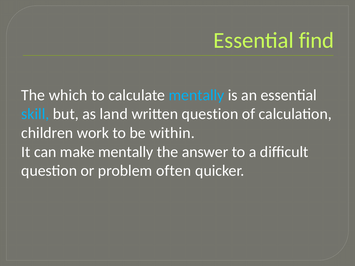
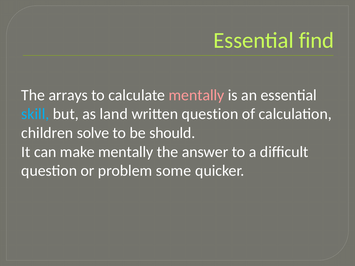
which: which -> arrays
mentally at (196, 95) colour: light blue -> pink
work: work -> solve
within: within -> should
often: often -> some
